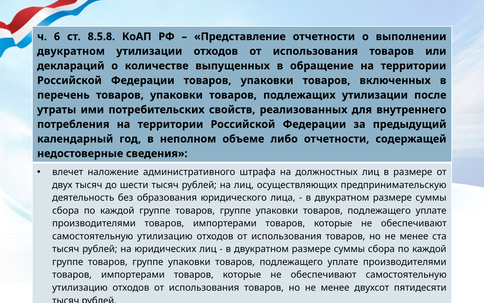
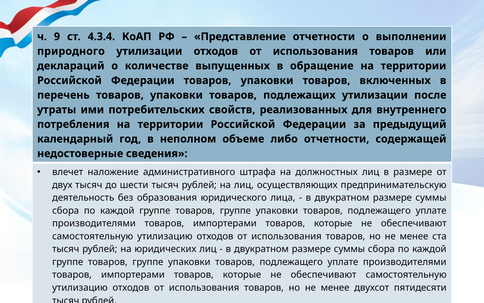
6: 6 -> 9
8.5.8: 8.5.8 -> 4.3.4
двукратном at (71, 51): двукратном -> природного
